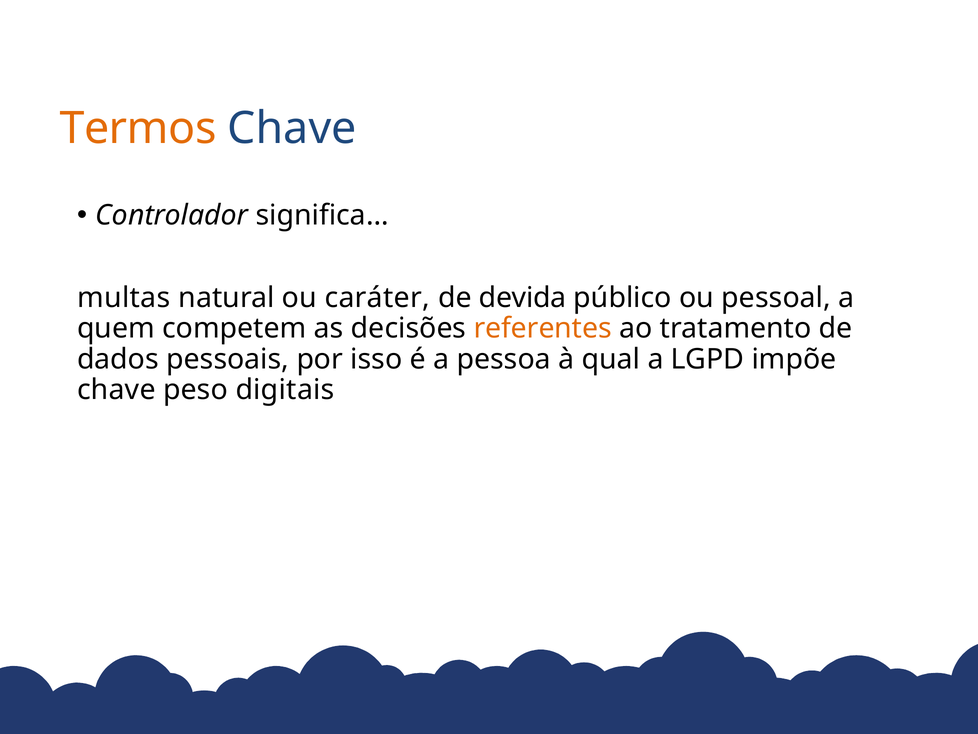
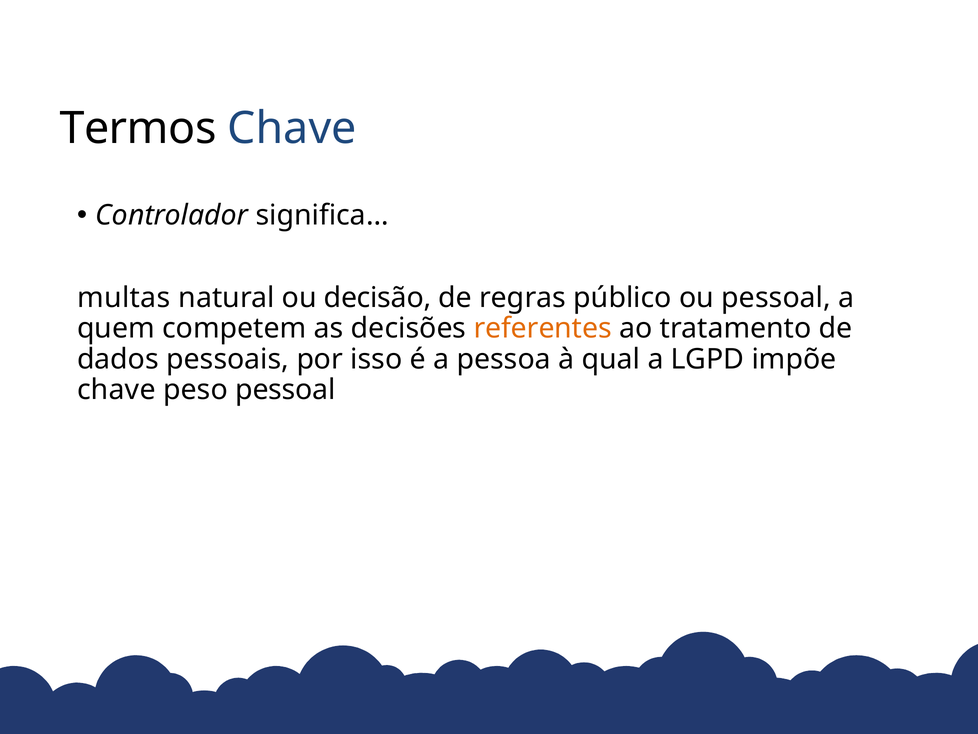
Termos colour: orange -> black
caráter: caráter -> decisão
devida: devida -> regras
peso digitais: digitais -> pessoal
